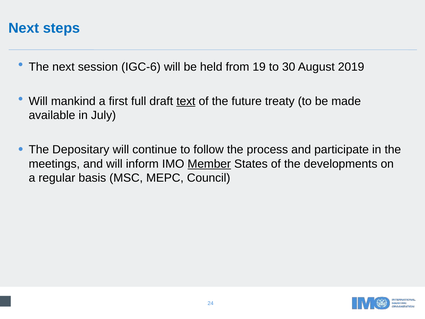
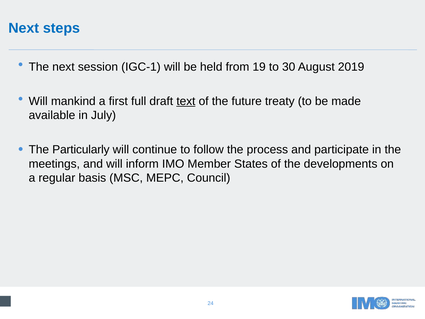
IGC-6: IGC-6 -> IGC-1
Depositary: Depositary -> Particularly
Member underline: present -> none
